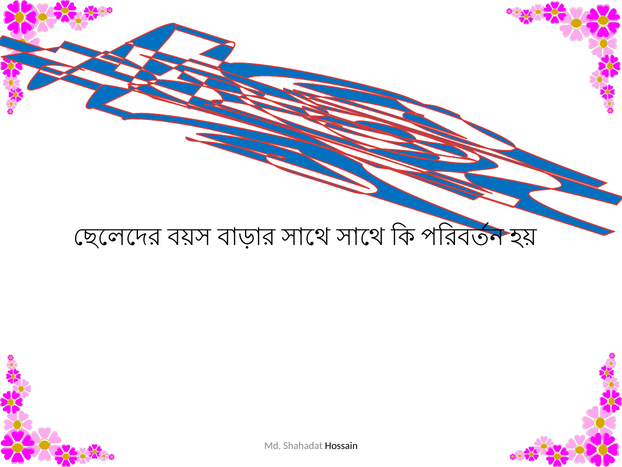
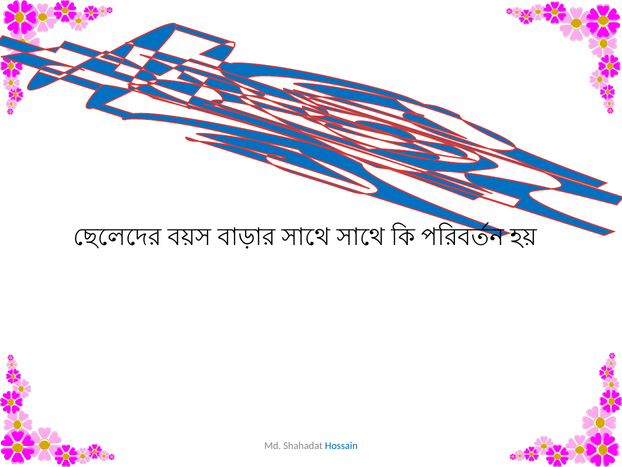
Hossain colour: black -> blue
